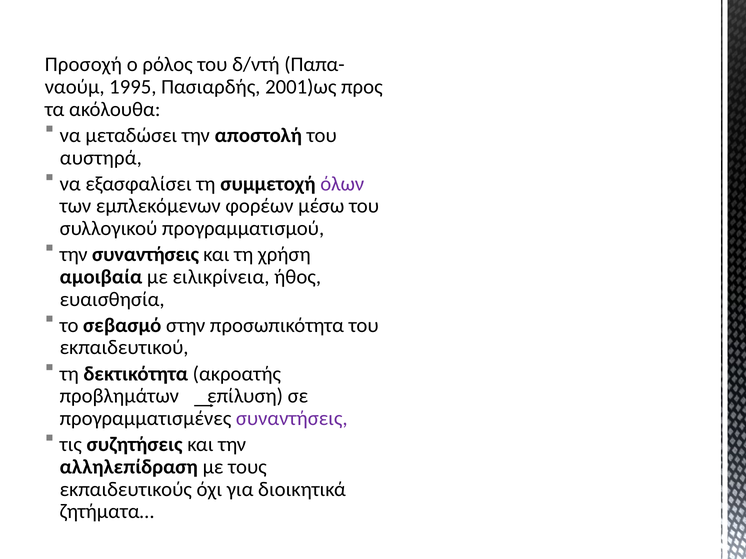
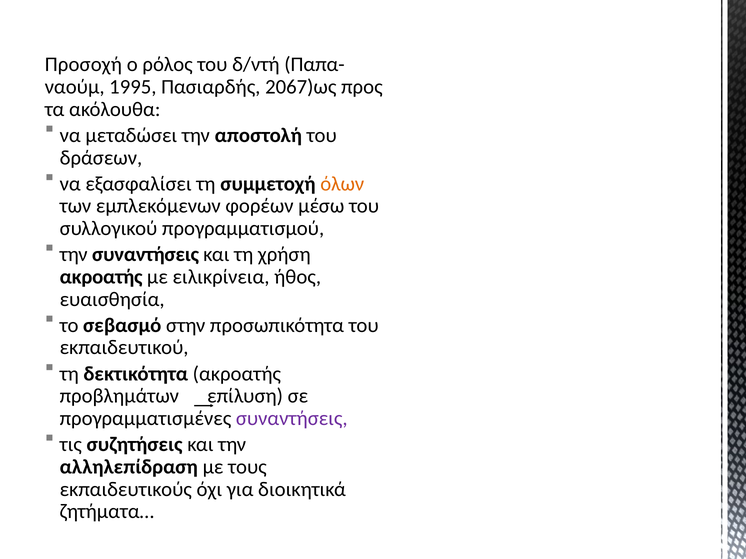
2001)ως: 2001)ως -> 2067)ως
αυστηρά: αυστηρά -> δράσεων
όλων colour: purple -> orange
αμοιβαία at (101, 277): αμοιβαία -> ακροατής
